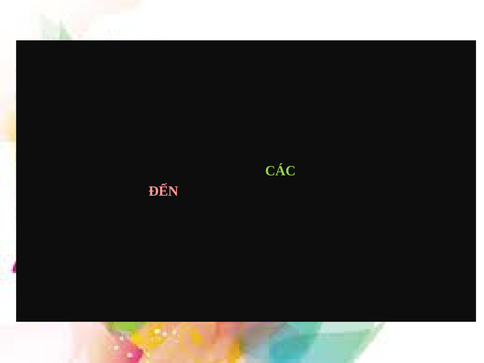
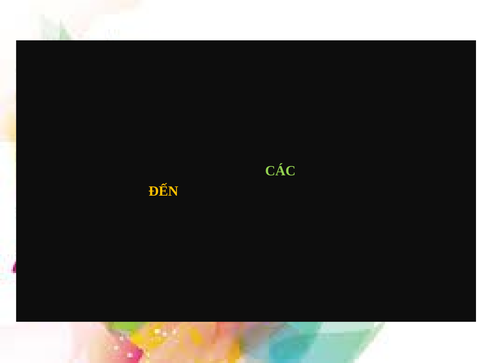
ĐẾN colour: pink -> yellow
